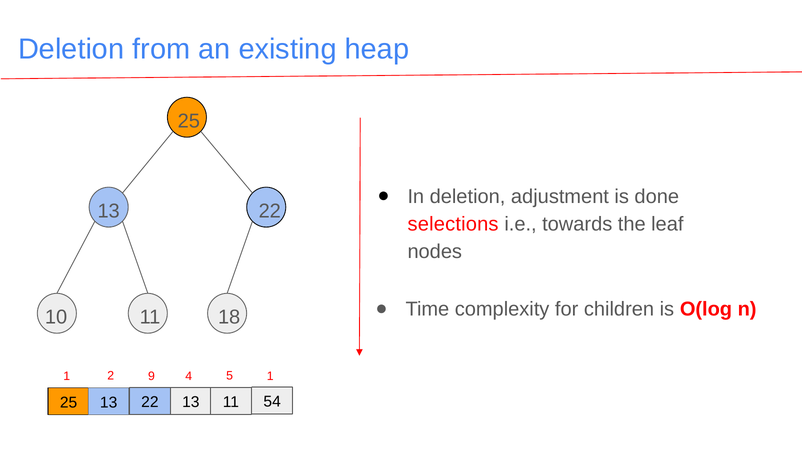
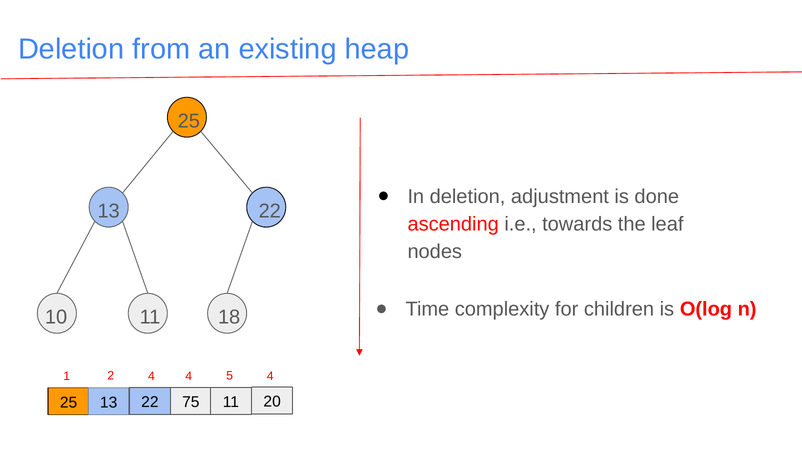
selections: selections -> ascending
2 9: 9 -> 4
5 1: 1 -> 4
22 13: 13 -> 75
54: 54 -> 20
